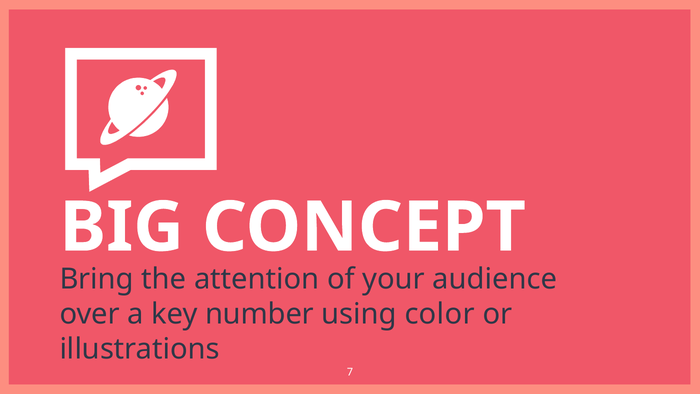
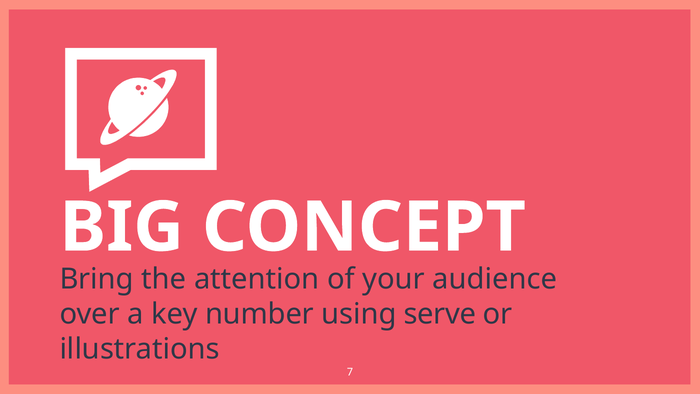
color: color -> serve
